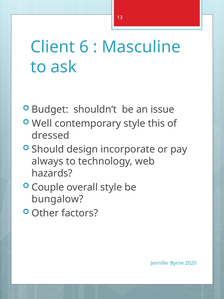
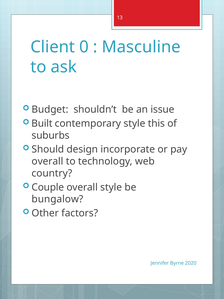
6: 6 -> 0
Well: Well -> Built
dressed: dressed -> suburbs
always at (47, 161): always -> overall
hazards: hazards -> country
